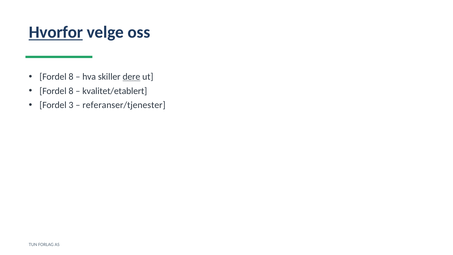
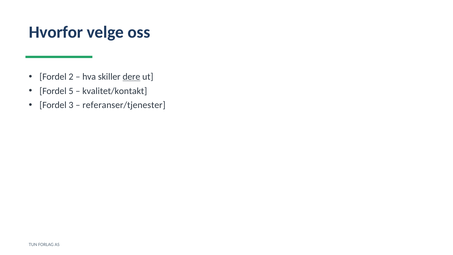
Hvorfor underline: present -> none
8 at (71, 77): 8 -> 2
8 at (71, 91): 8 -> 5
kvalitet/etablert: kvalitet/etablert -> kvalitet/kontakt
